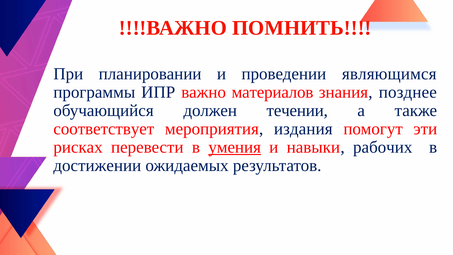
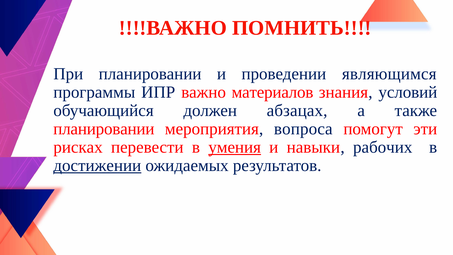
позднее: позднее -> условий
течении: течении -> абзацах
соответствует at (104, 129): соответствует -> планировании
издания: издания -> вопроса
достижении underline: none -> present
